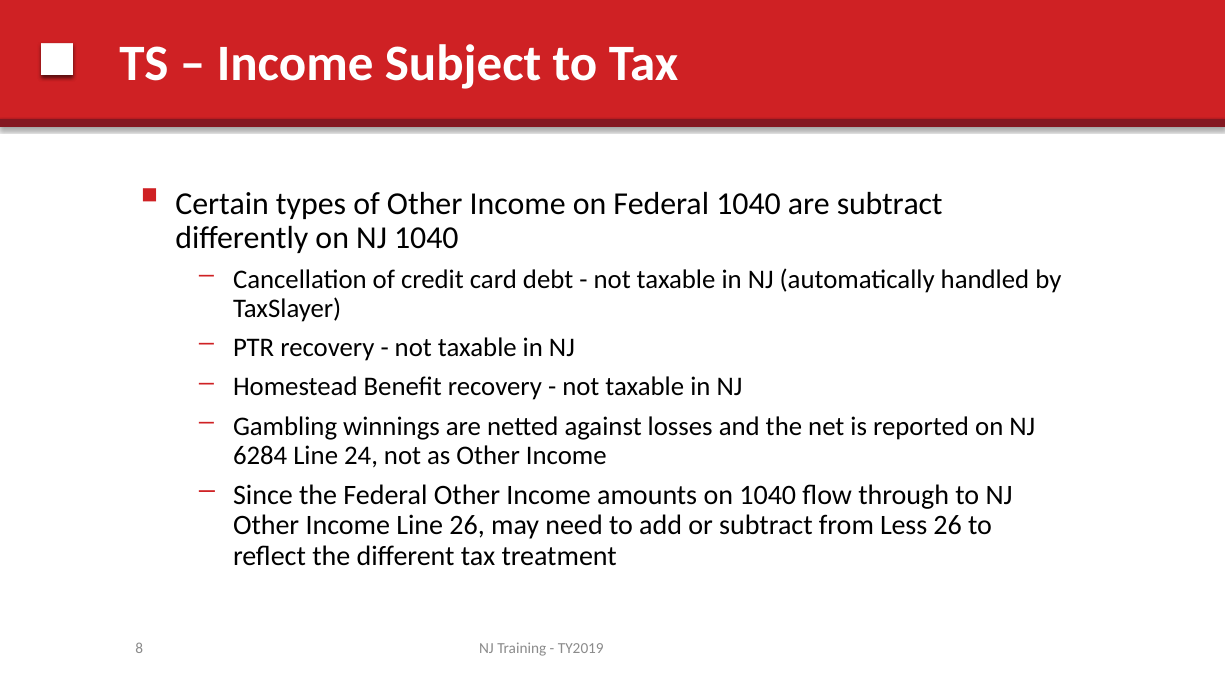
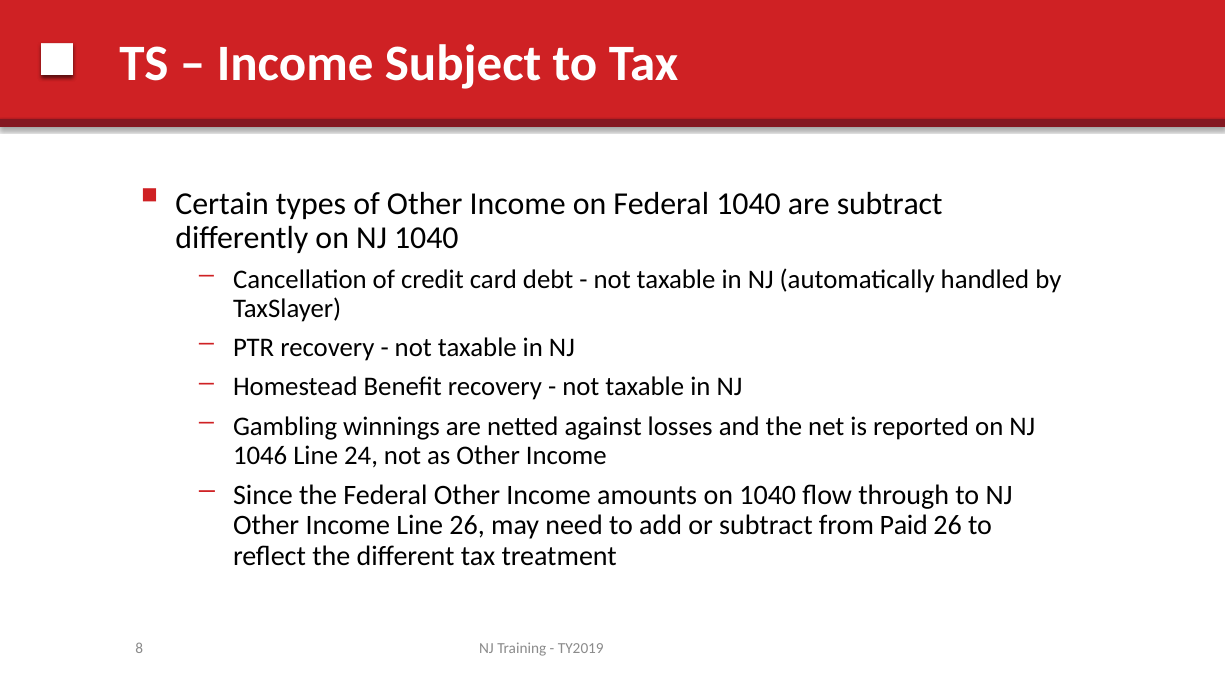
6284: 6284 -> 1046
Less: Less -> Paid
